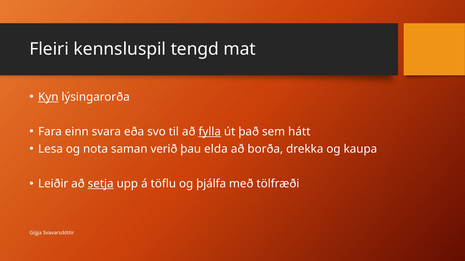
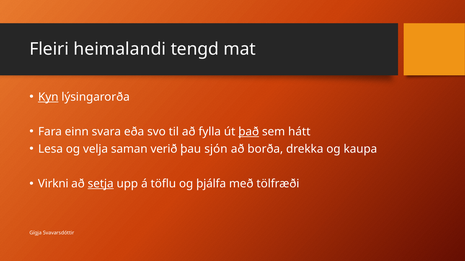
kennsluspil: kennsluspil -> heimalandi
fylla underline: present -> none
það underline: none -> present
nota: nota -> velja
elda: elda -> sjón
Leiðir: Leiðir -> Virkni
